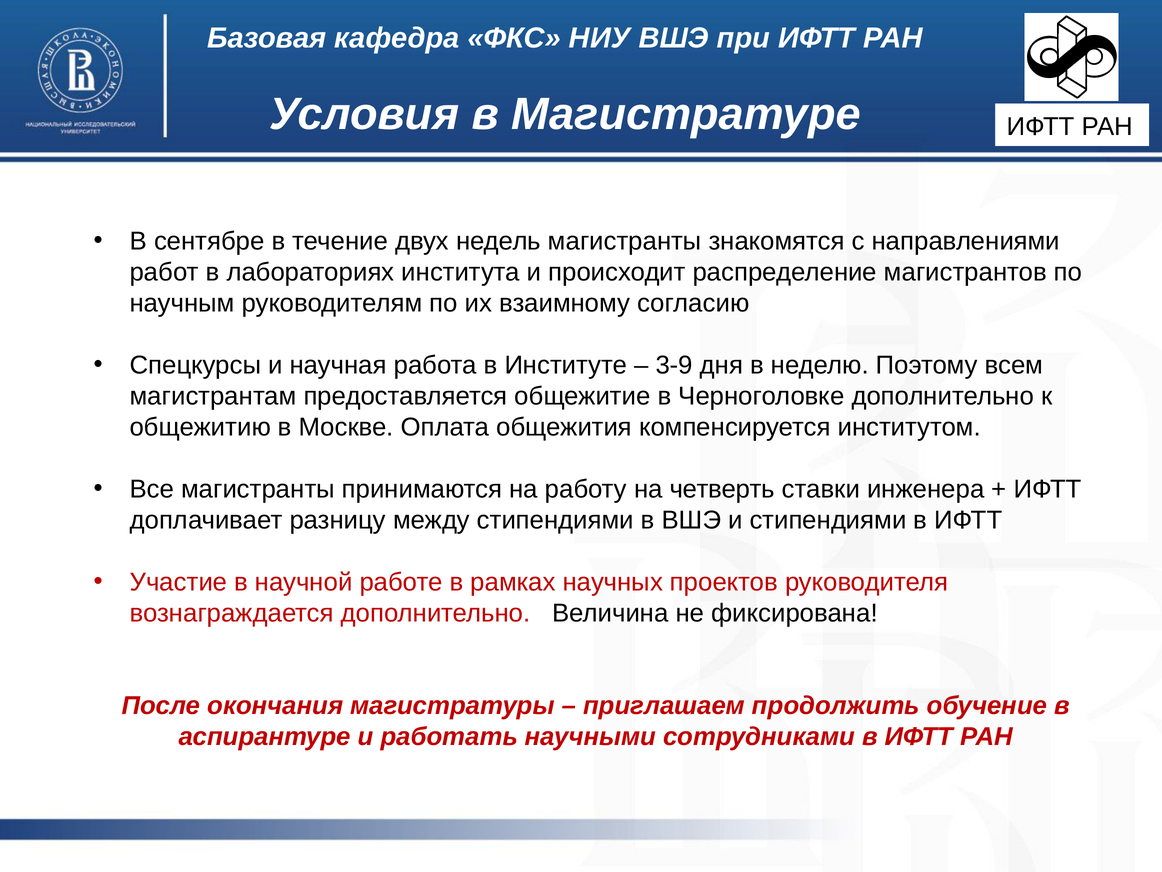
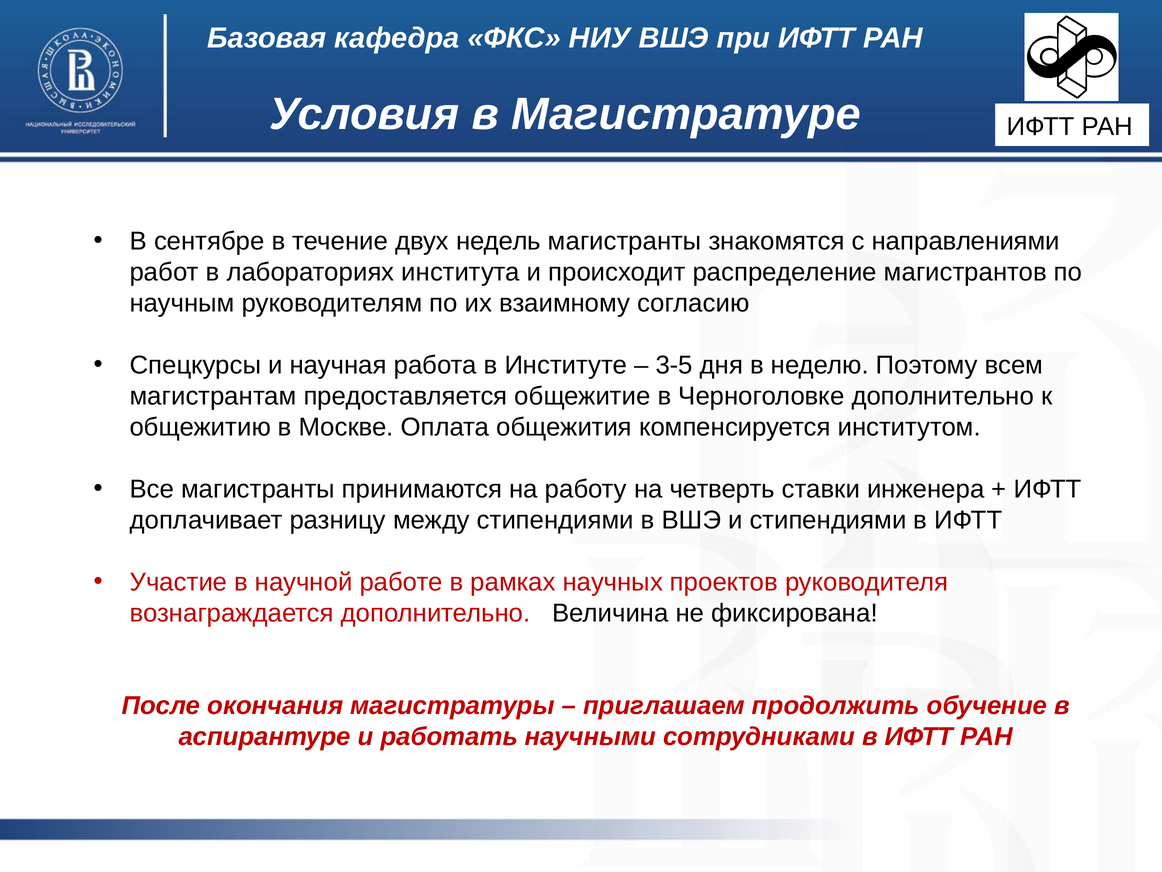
3-9: 3-9 -> 3-5
